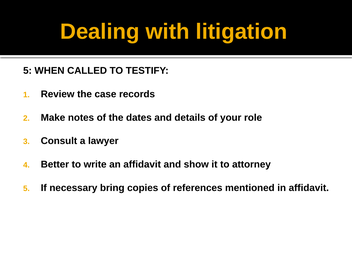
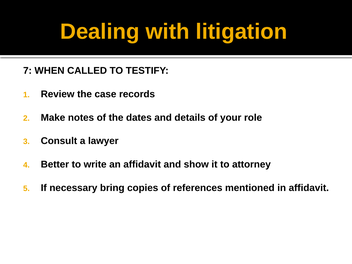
5 at (28, 71): 5 -> 7
